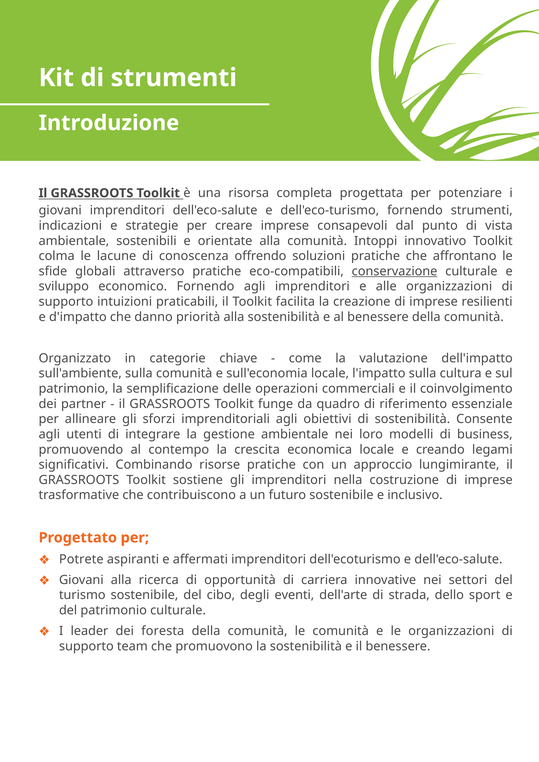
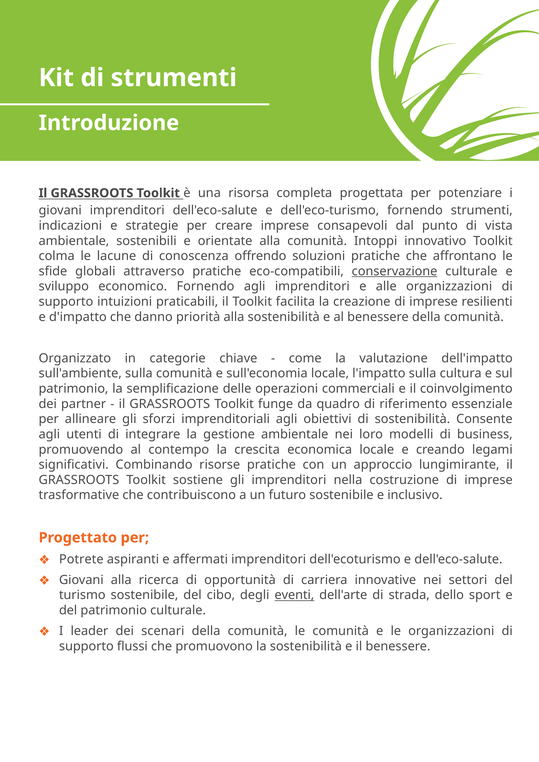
eventi underline: none -> present
foresta: foresta -> scenari
team: team -> flussi
